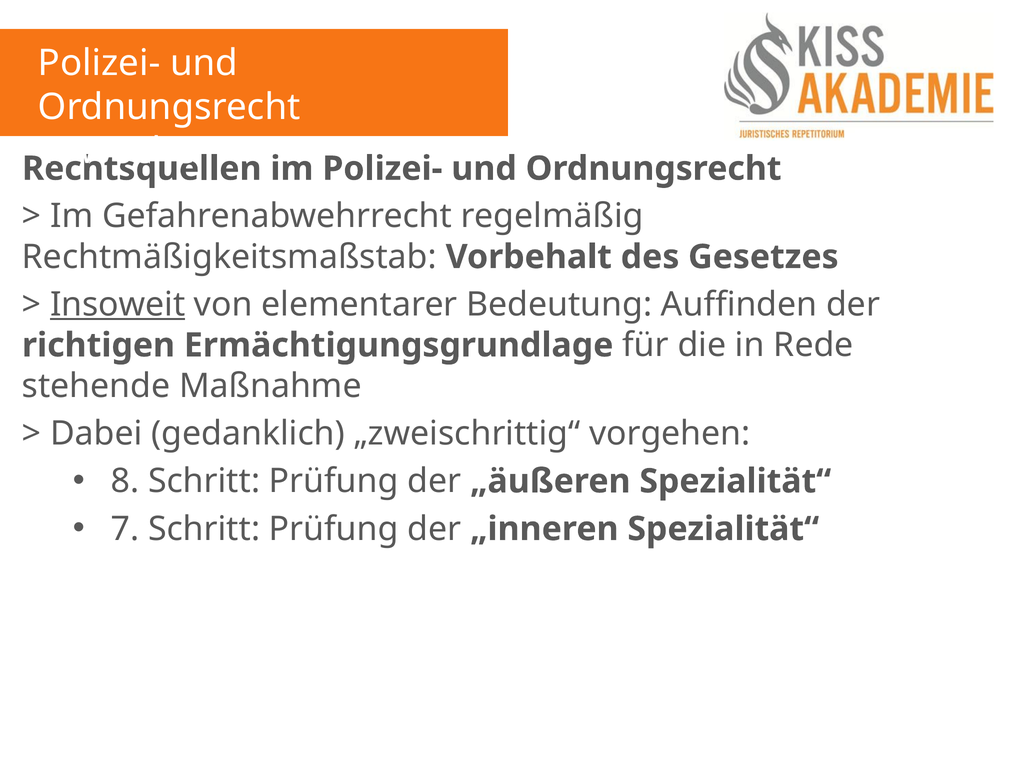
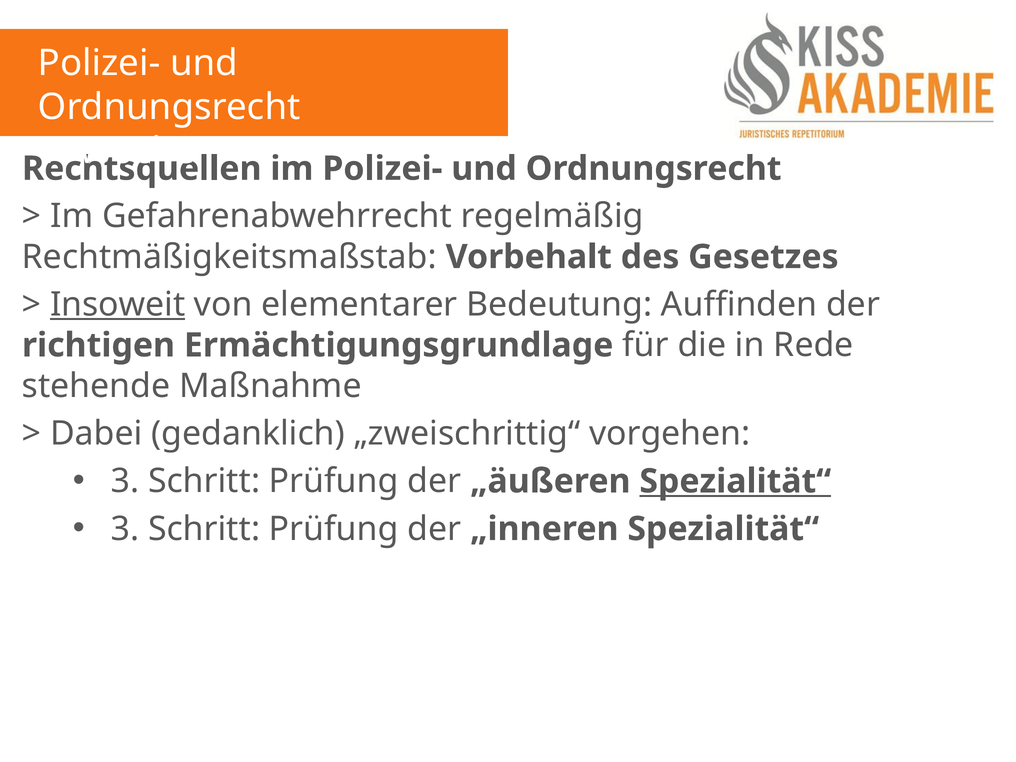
8 at (125, 481): 8 -> 3
Spezialität“ at (735, 481) underline: none -> present
7 at (125, 529): 7 -> 3
